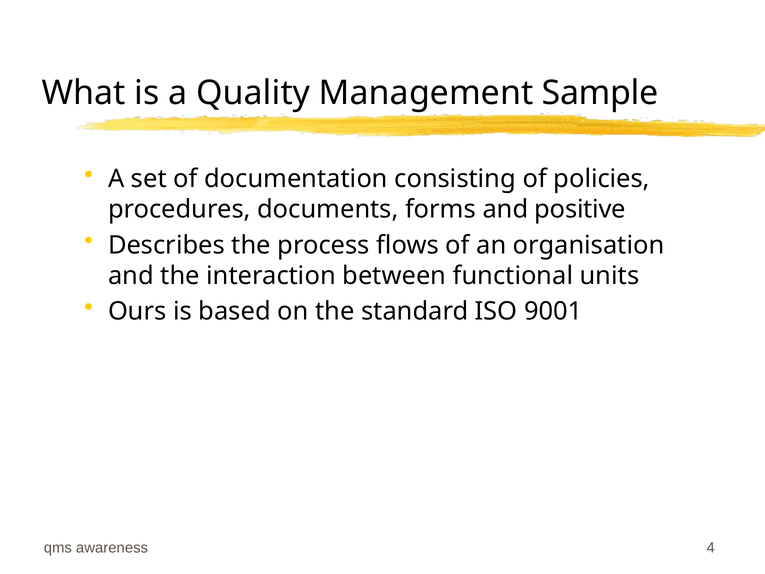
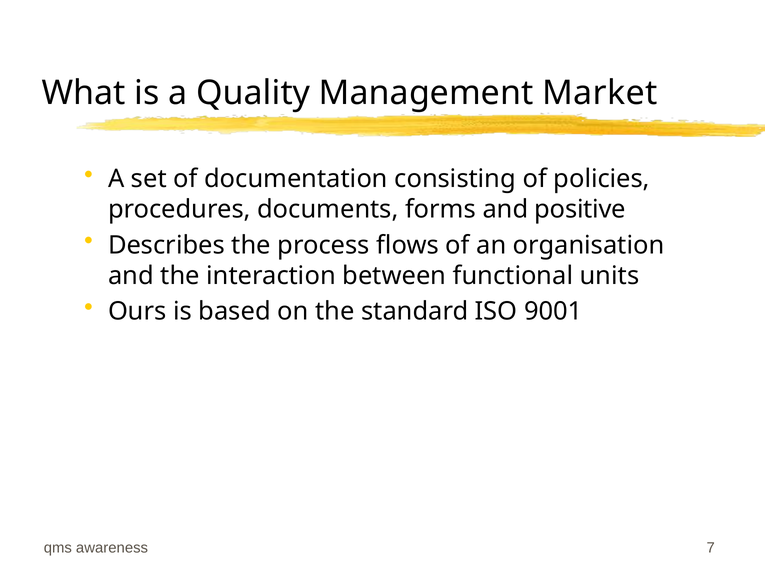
Sample: Sample -> Market
4: 4 -> 7
